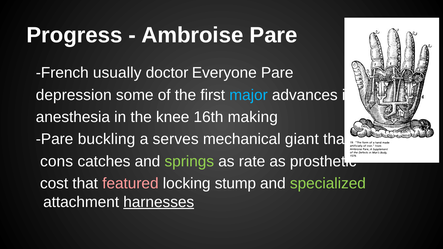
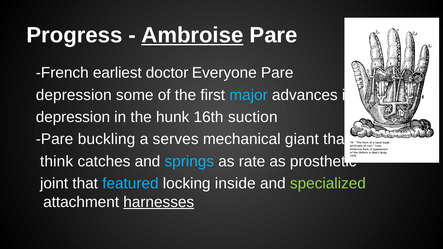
Ambroise underline: none -> present
usually: usually -> earliest
anesthesia at (73, 117): anesthesia -> depression
knee: knee -> hunk
making: making -> suction
cons: cons -> think
springs colour: light green -> light blue
cost: cost -> joint
featured colour: pink -> light blue
stump: stump -> inside
